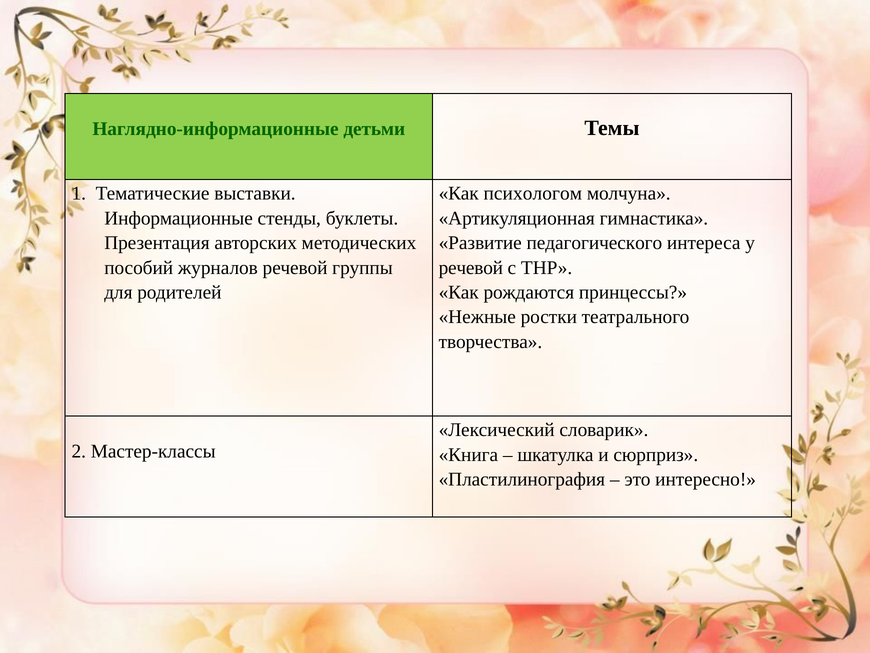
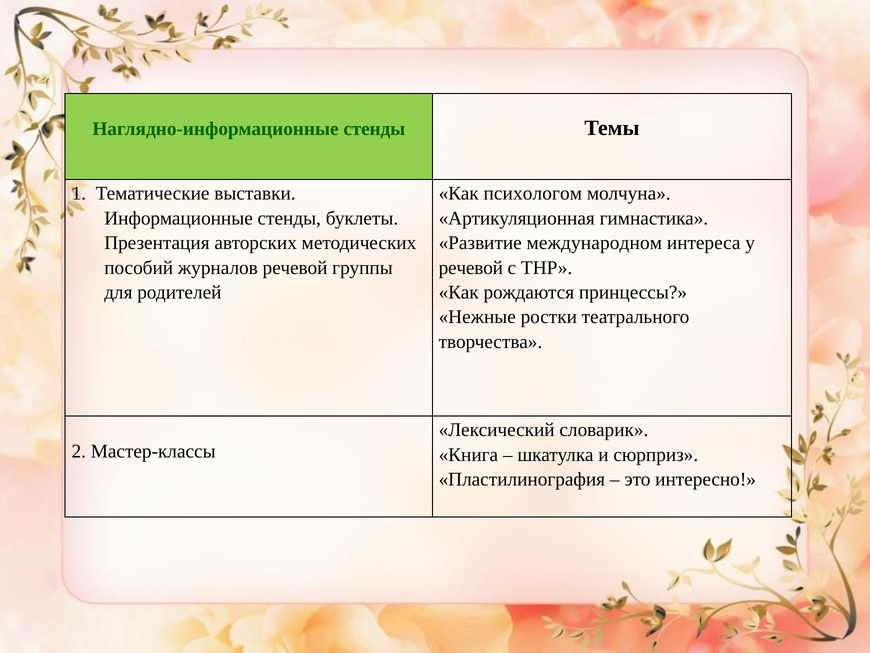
Наглядно-информационные детьми: детьми -> стенды
педагогического: педагогического -> международном
